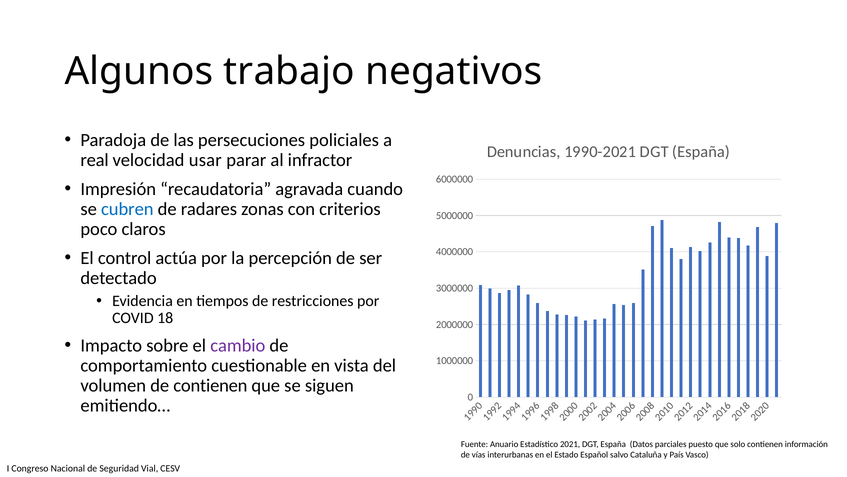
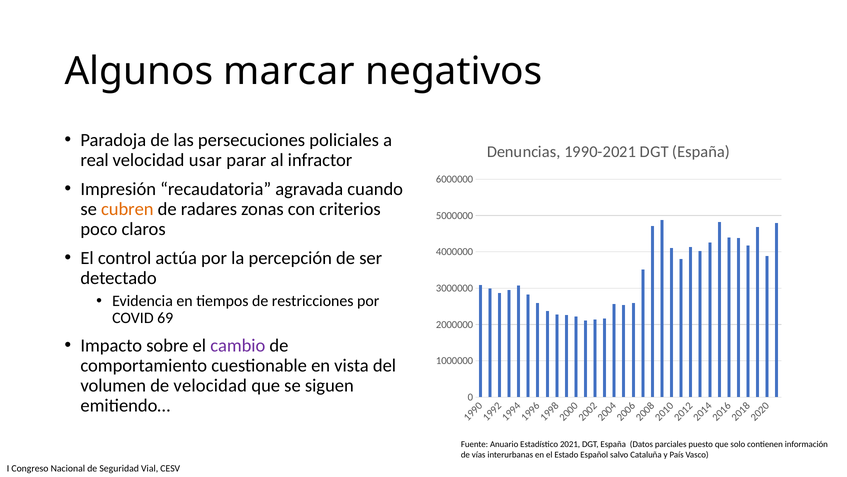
trabajo: trabajo -> marcar
cubren colour: blue -> orange
18: 18 -> 69
de contienen: contienen -> velocidad
